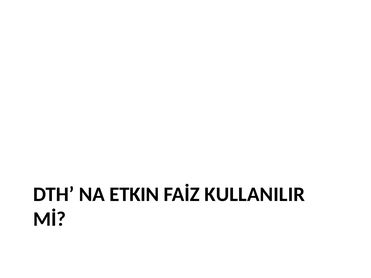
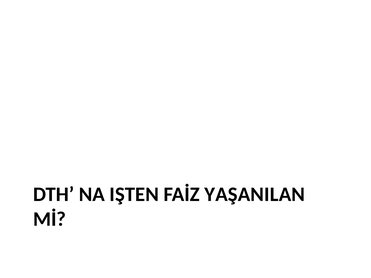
ETKIN: ETKIN -> IŞTEN
KULLANILIR: KULLANILIR -> YAŞANILAN
